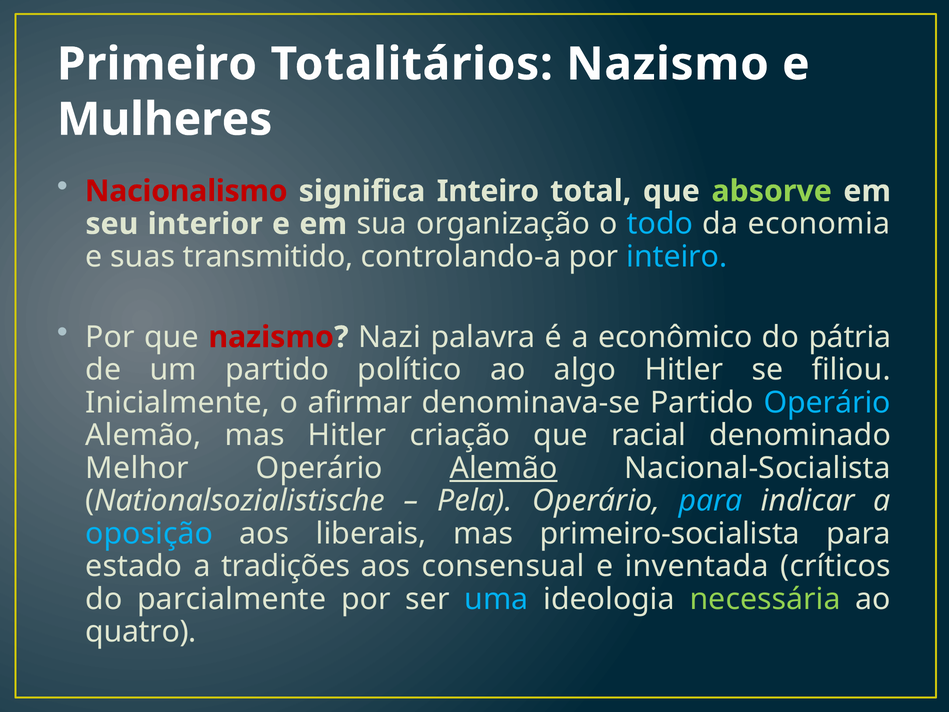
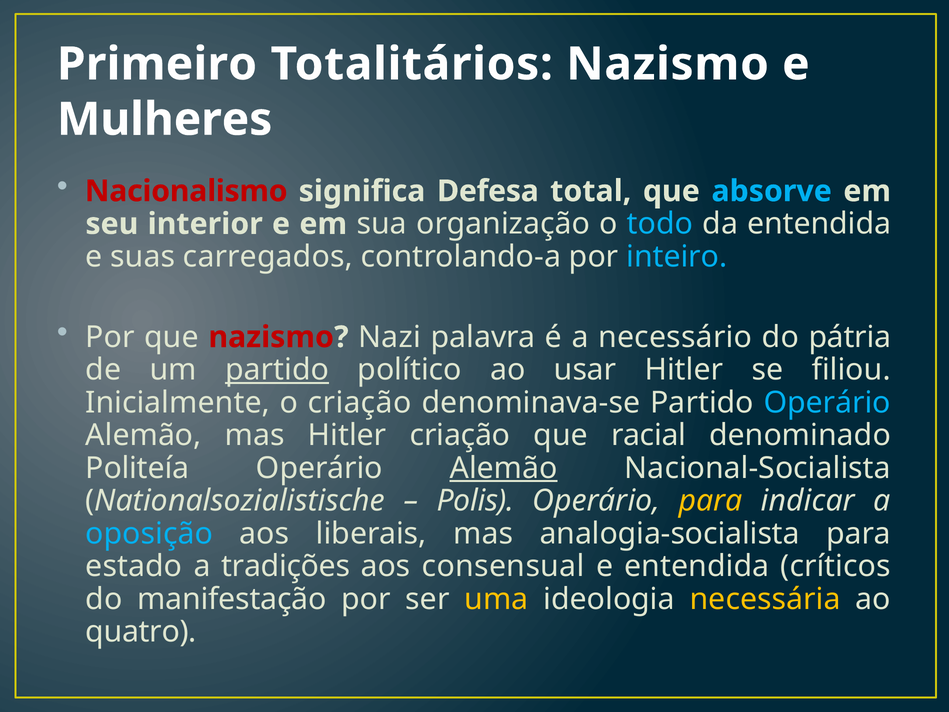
significa Inteiro: Inteiro -> Defesa
absorve colour: light green -> light blue
da economia: economia -> entendida
transmitido: transmitido -> carregados
econômico: econômico -> necessário
partido at (277, 370) underline: none -> present
algo: algo -> usar
o afirmar: afirmar -> criação
Melhor: Melhor -> Politeía
Pela: Pela -> Polis
para at (711, 501) colour: light blue -> yellow
primeiro-socialista: primeiro-socialista -> analogia-socialista
e inventada: inventada -> entendida
parcialmente: parcialmente -> manifestação
uma colour: light blue -> yellow
necessária colour: light green -> yellow
